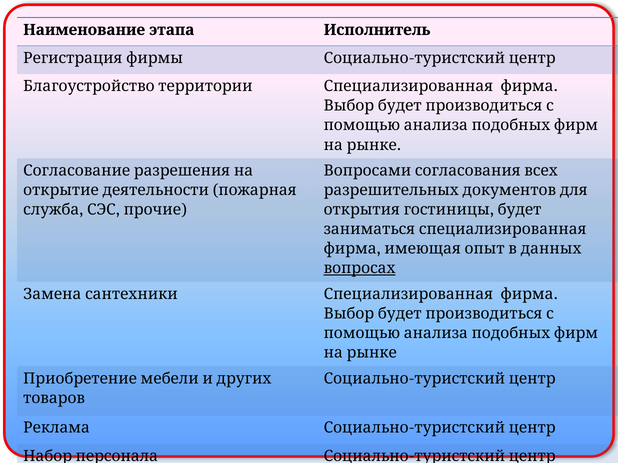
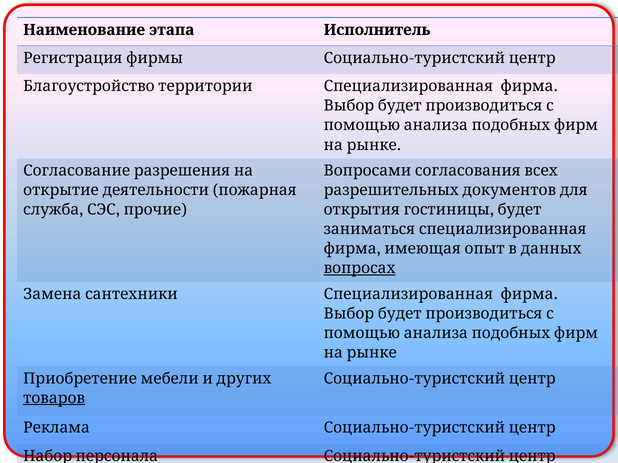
товаров underline: none -> present
